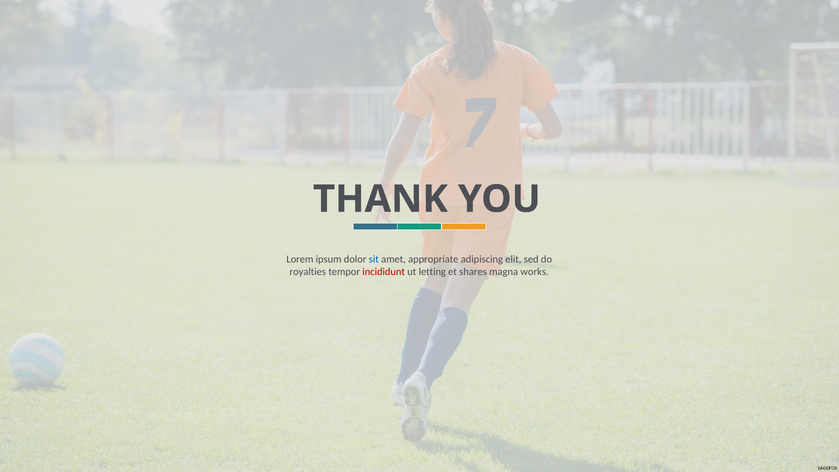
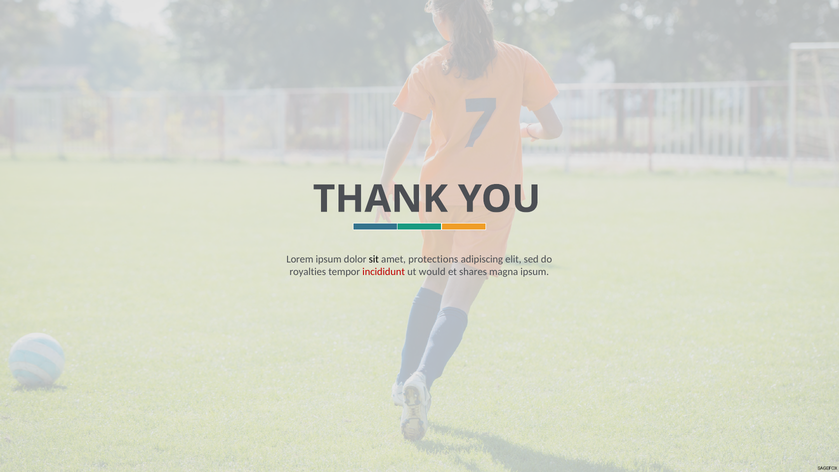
sit colour: blue -> black
appropriate: appropriate -> protections
letting: letting -> would
magna works: works -> ipsum
